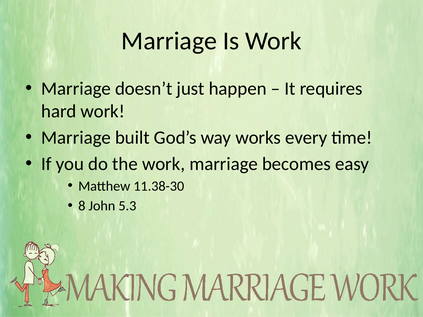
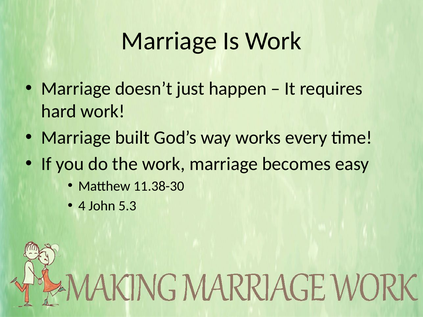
8: 8 -> 4
